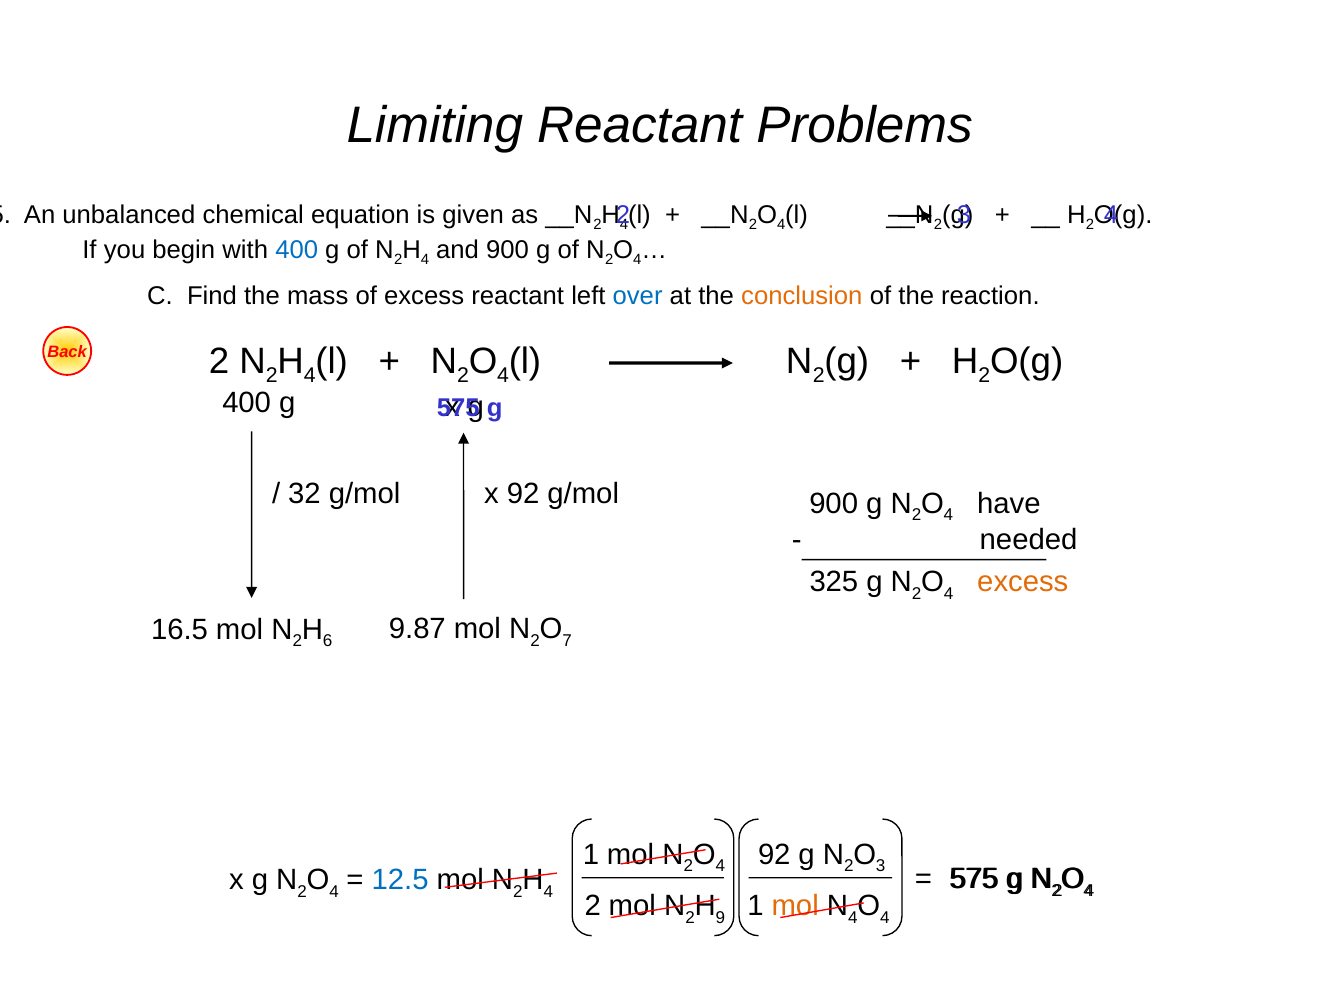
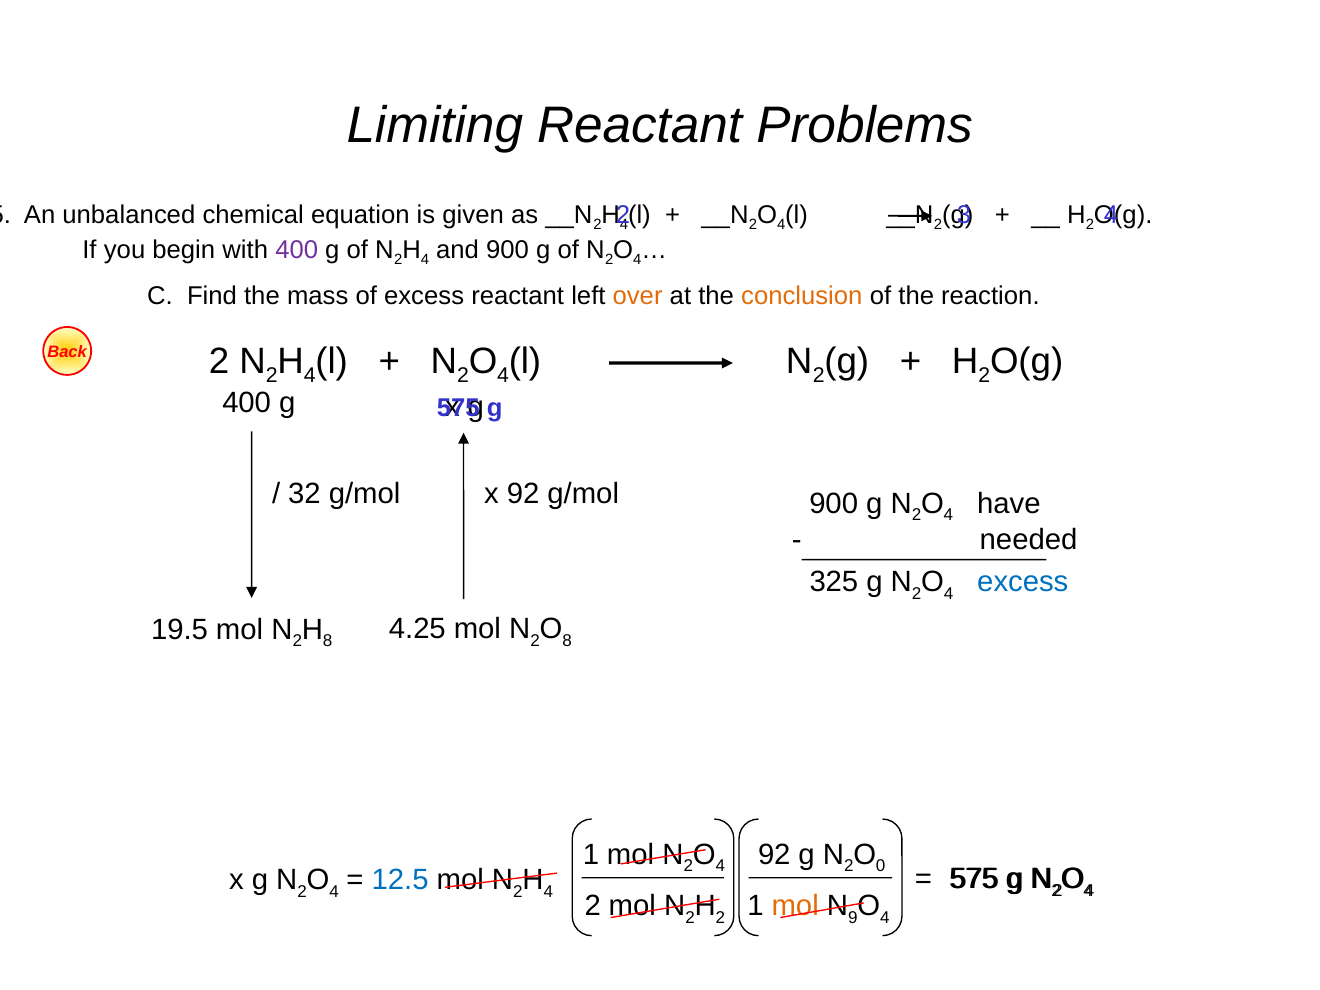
400 at (297, 250) colour: blue -> purple
over colour: blue -> orange
excess at (1023, 582) colour: orange -> blue
9.87: 9.87 -> 4.25
7 at (567, 641): 7 -> 8
16.5: 16.5 -> 19.5
6 at (328, 641): 6 -> 8
3 at (881, 866): 3 -> 0
9 at (720, 918): 9 -> 2
4 at (853, 918): 4 -> 9
